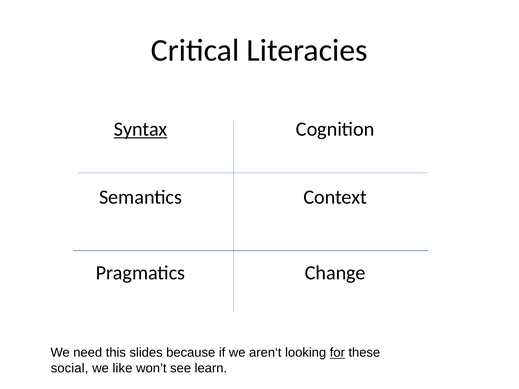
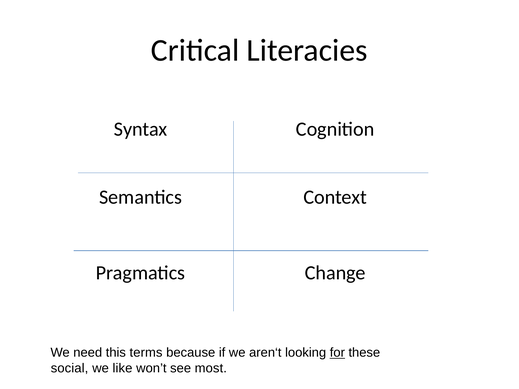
Syntax underline: present -> none
slides: slides -> terms
learn: learn -> most
